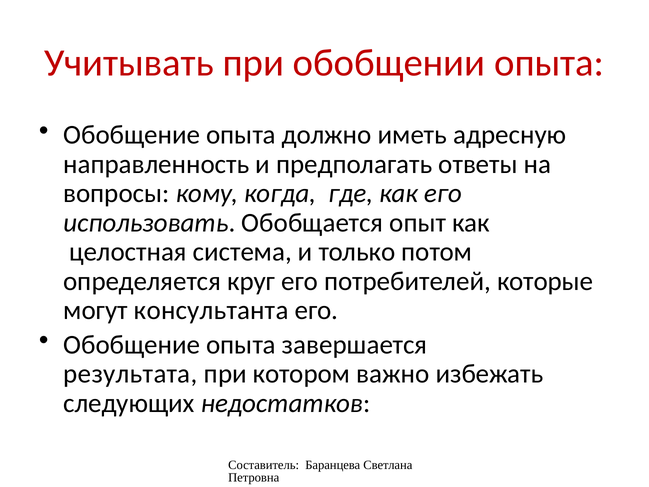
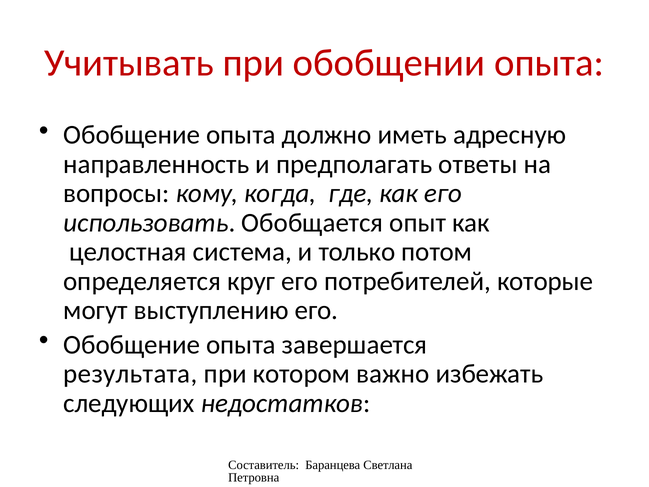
консультанта: консультанта -> выступлению
